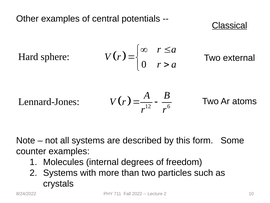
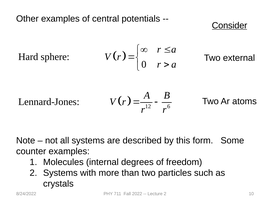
Classical: Classical -> Consider
